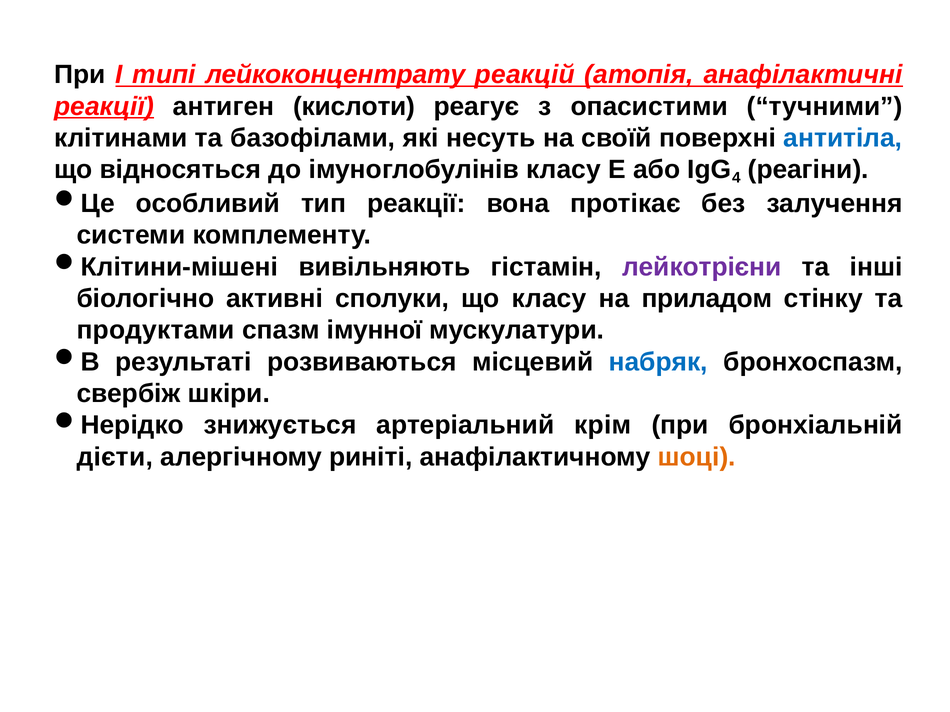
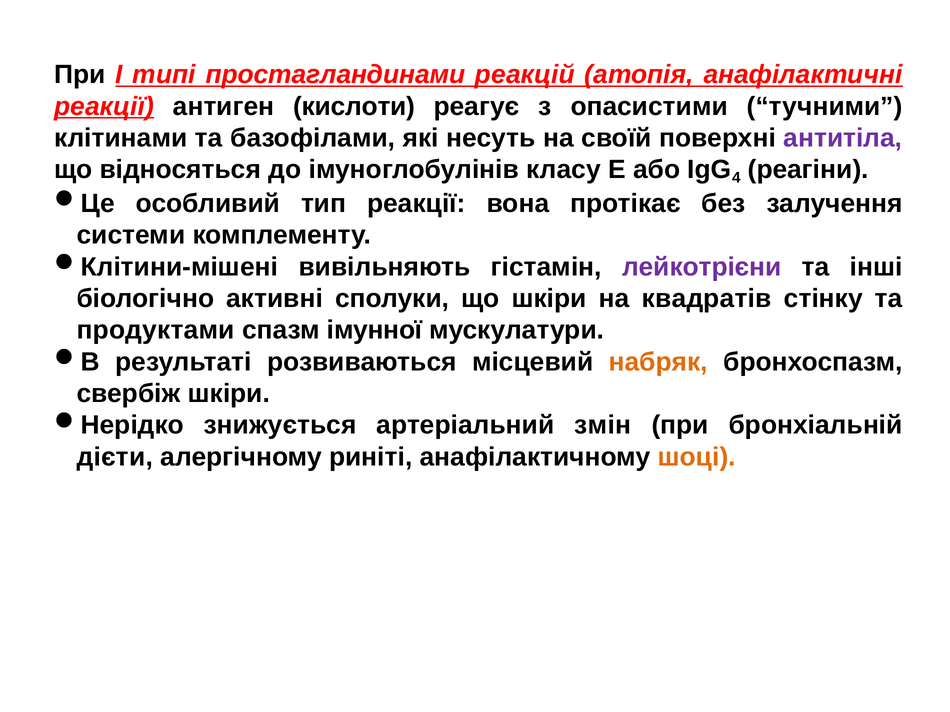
лейкоконцентрату: лейкоконцентрату -> простагландинами
антитіла colour: blue -> purple
що класу: класу -> шкіри
приладом: приладом -> квадратів
набряк colour: blue -> orange
крім: крім -> змін
